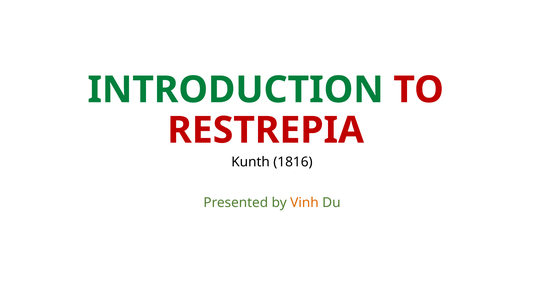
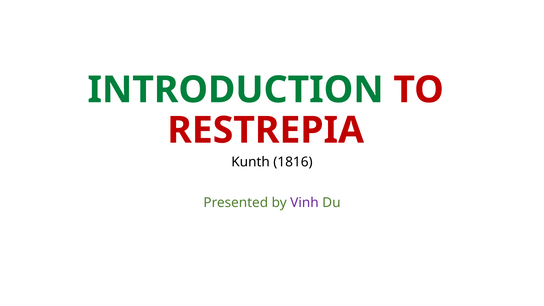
Vinh colour: orange -> purple
